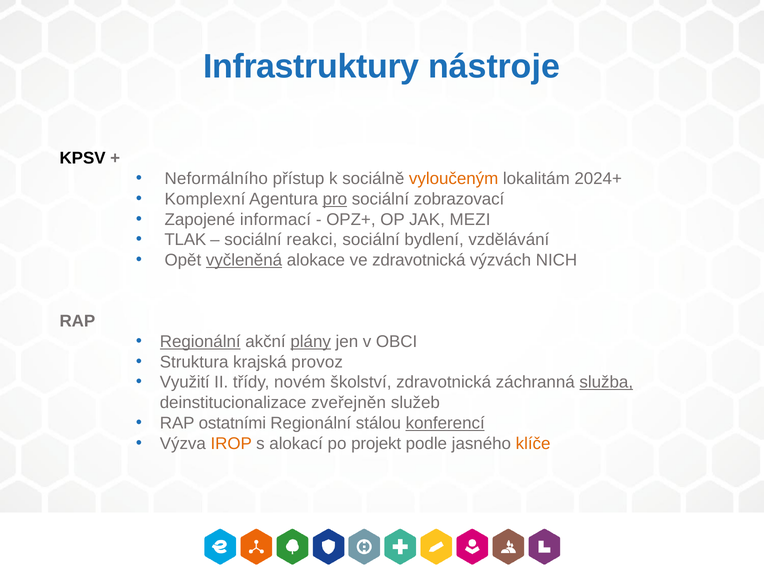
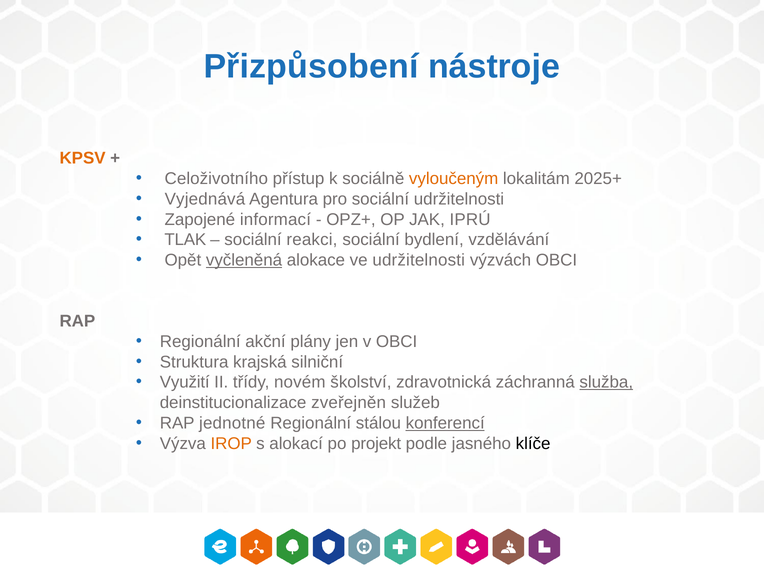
Infrastruktury: Infrastruktury -> Přizpůsobení
KPSV colour: black -> orange
Neformálního: Neformálního -> Celoživotního
2024+: 2024+ -> 2025+
Komplexní: Komplexní -> Vyjednává
pro underline: present -> none
sociální zobrazovací: zobrazovací -> udržitelnosti
MEZI: MEZI -> IPRÚ
ve zdravotnická: zdravotnická -> udržitelnosti
výzvách NICH: NICH -> OBCI
Regionální at (200, 342) underline: present -> none
plány underline: present -> none
provoz: provoz -> silniční
ostatními: ostatními -> jednotné
klíče colour: orange -> black
